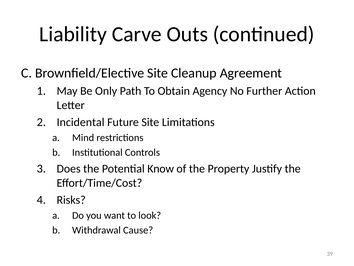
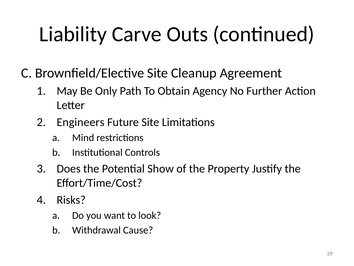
Incidental: Incidental -> Engineers
Know: Know -> Show
